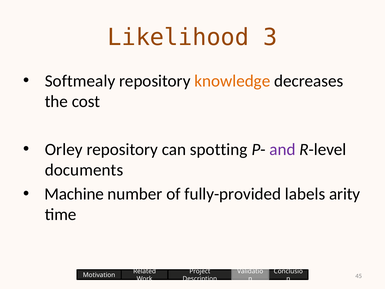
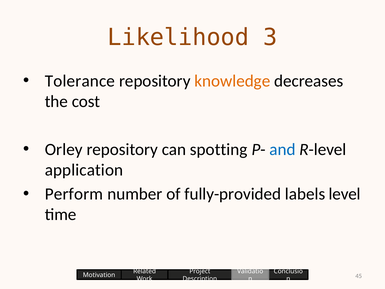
Softmealy: Softmealy -> Tolerance
and colour: purple -> blue
documents: documents -> application
Machine: Machine -> Perform
arity: arity -> level
